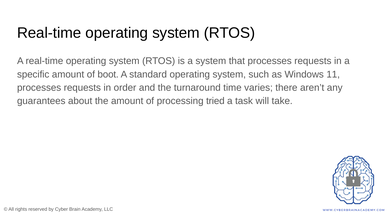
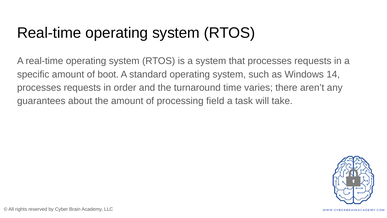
11: 11 -> 14
tried: tried -> field
